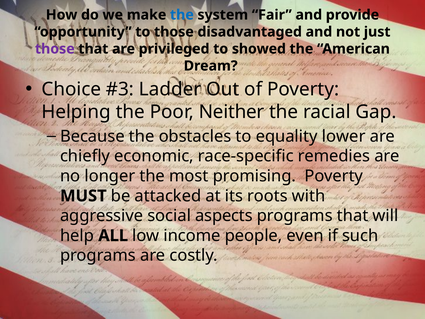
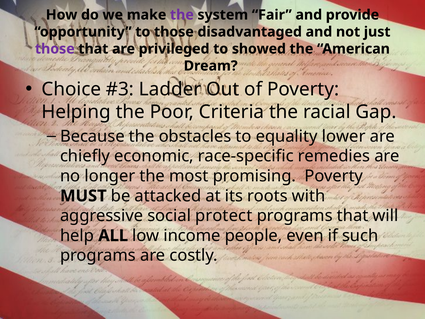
the at (182, 15) colour: blue -> purple
Neither: Neither -> Criteria
aspects: aspects -> protect
